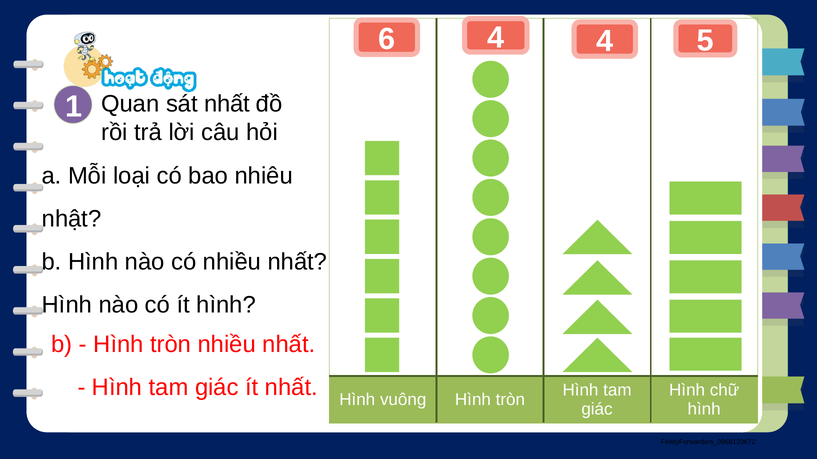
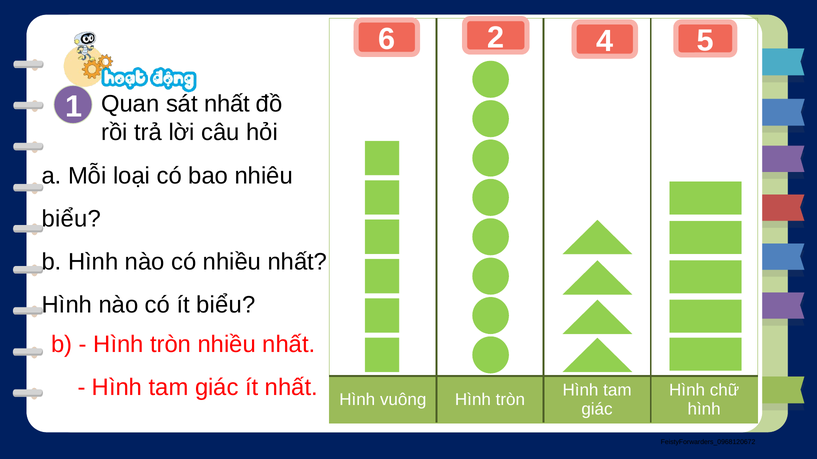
6 4: 4 -> 2
nhật at (72, 219): nhật -> biểu
ít hình: hình -> biểu
